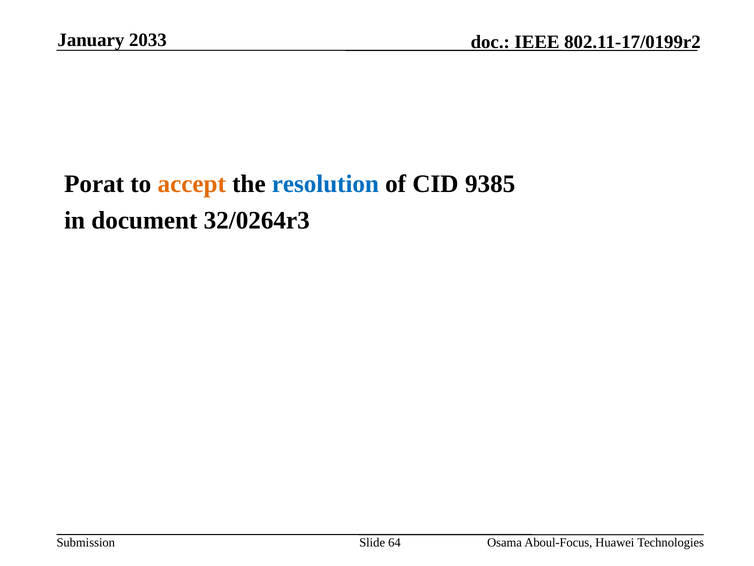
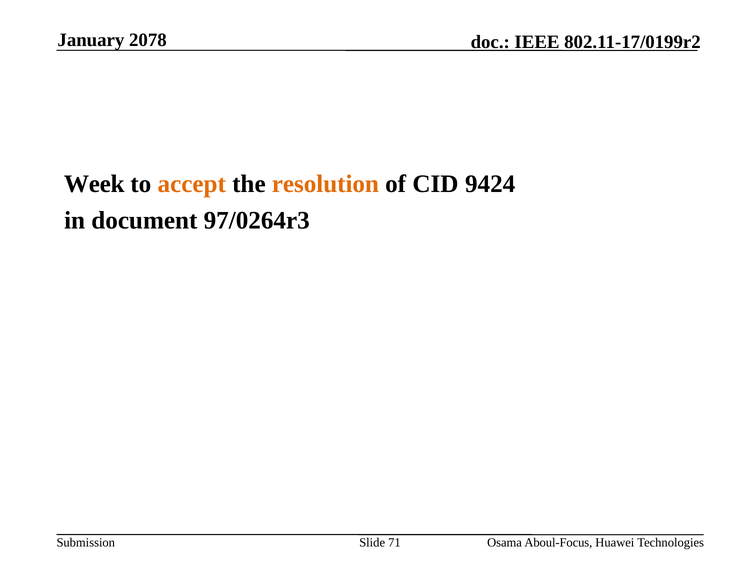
2033: 2033 -> 2078
Porat: Porat -> Week
resolution colour: blue -> orange
9385: 9385 -> 9424
32/0264r3: 32/0264r3 -> 97/0264r3
64: 64 -> 71
